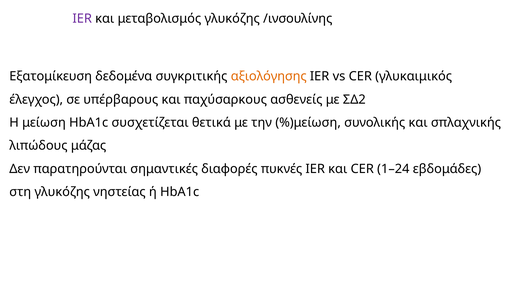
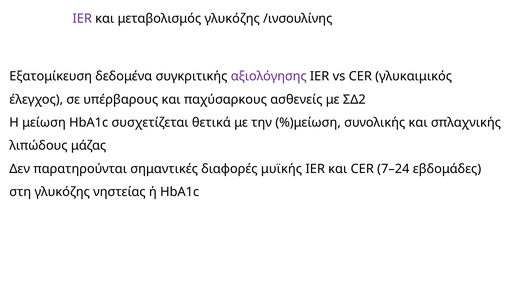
αξιολόγησης colour: orange -> purple
πυκνές: πυκνές -> μυϊκής
1–24: 1–24 -> 7–24
